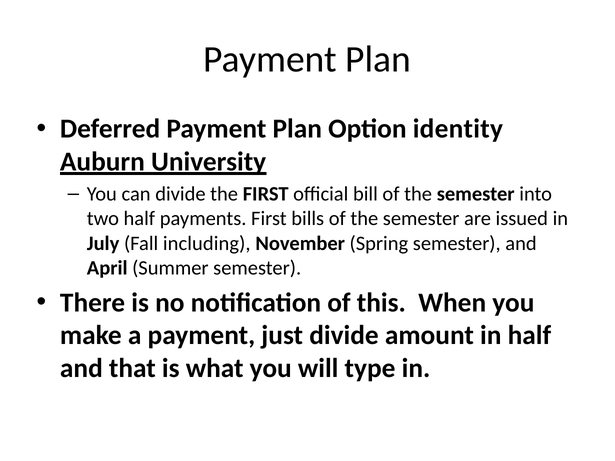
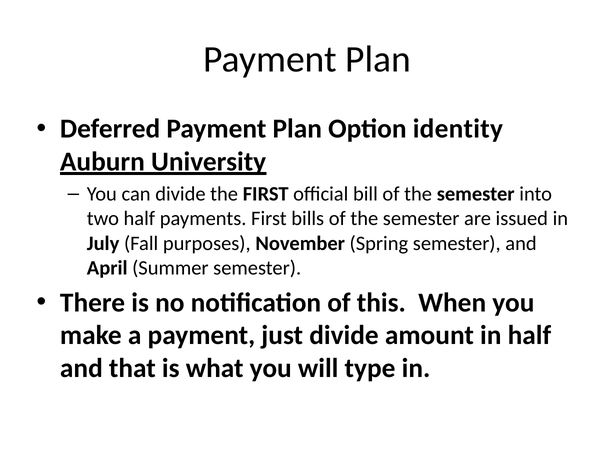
including: including -> purposes
